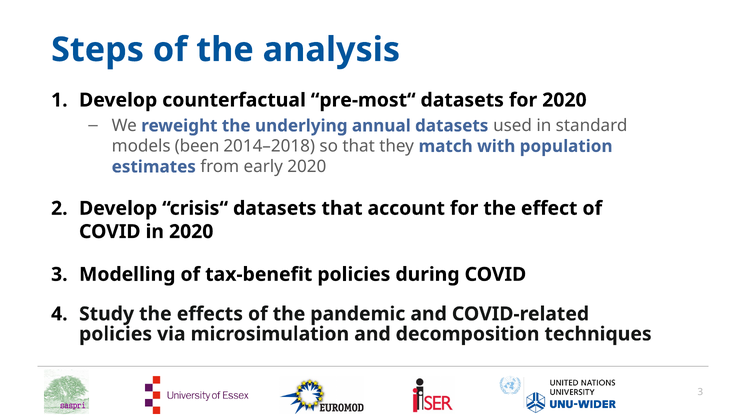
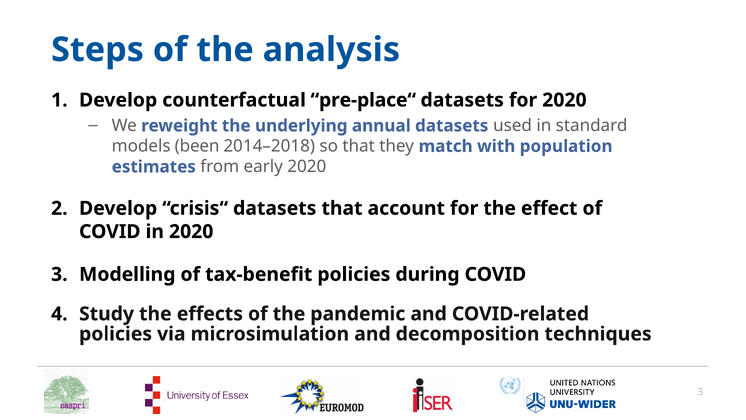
pre-most“: pre-most“ -> pre-place“
